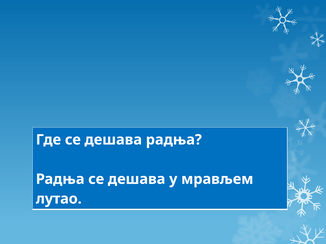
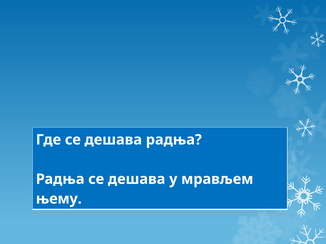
лутао: лутао -> њему
